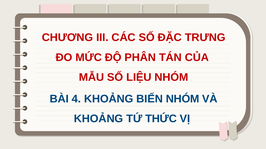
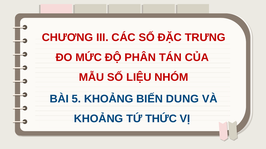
4: 4 -> 5
BIẾN NHÓM: NHÓM -> DUNG
